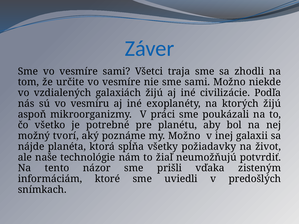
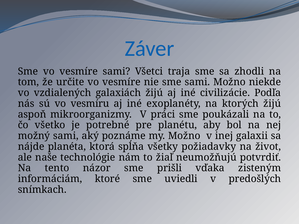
možný tvorí: tvorí -> sami
